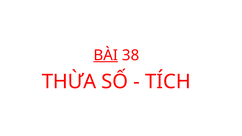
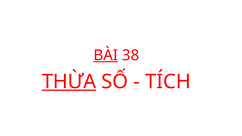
THỪA underline: none -> present
